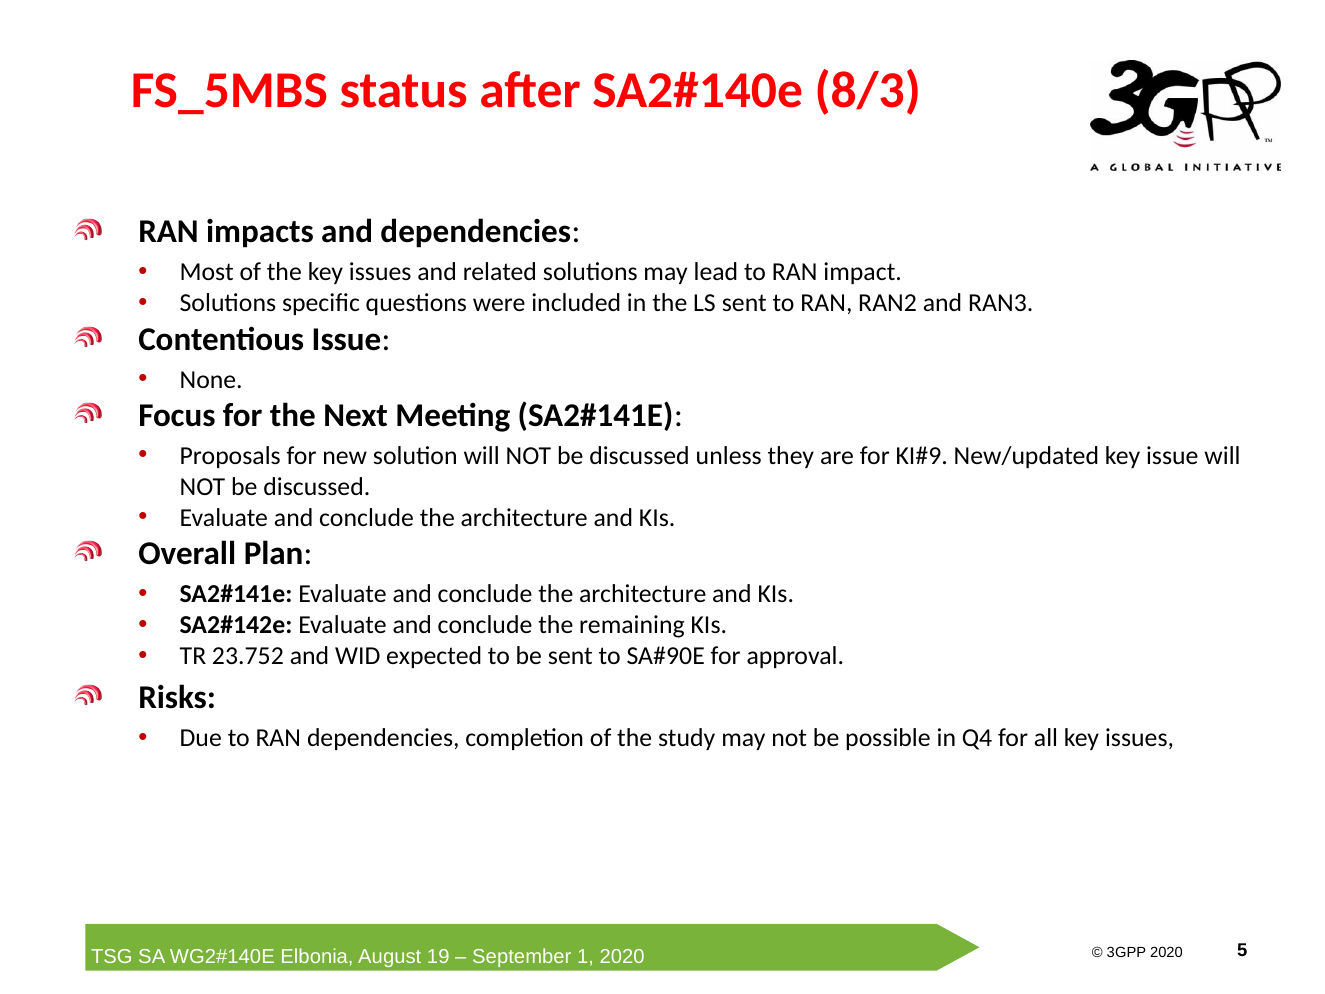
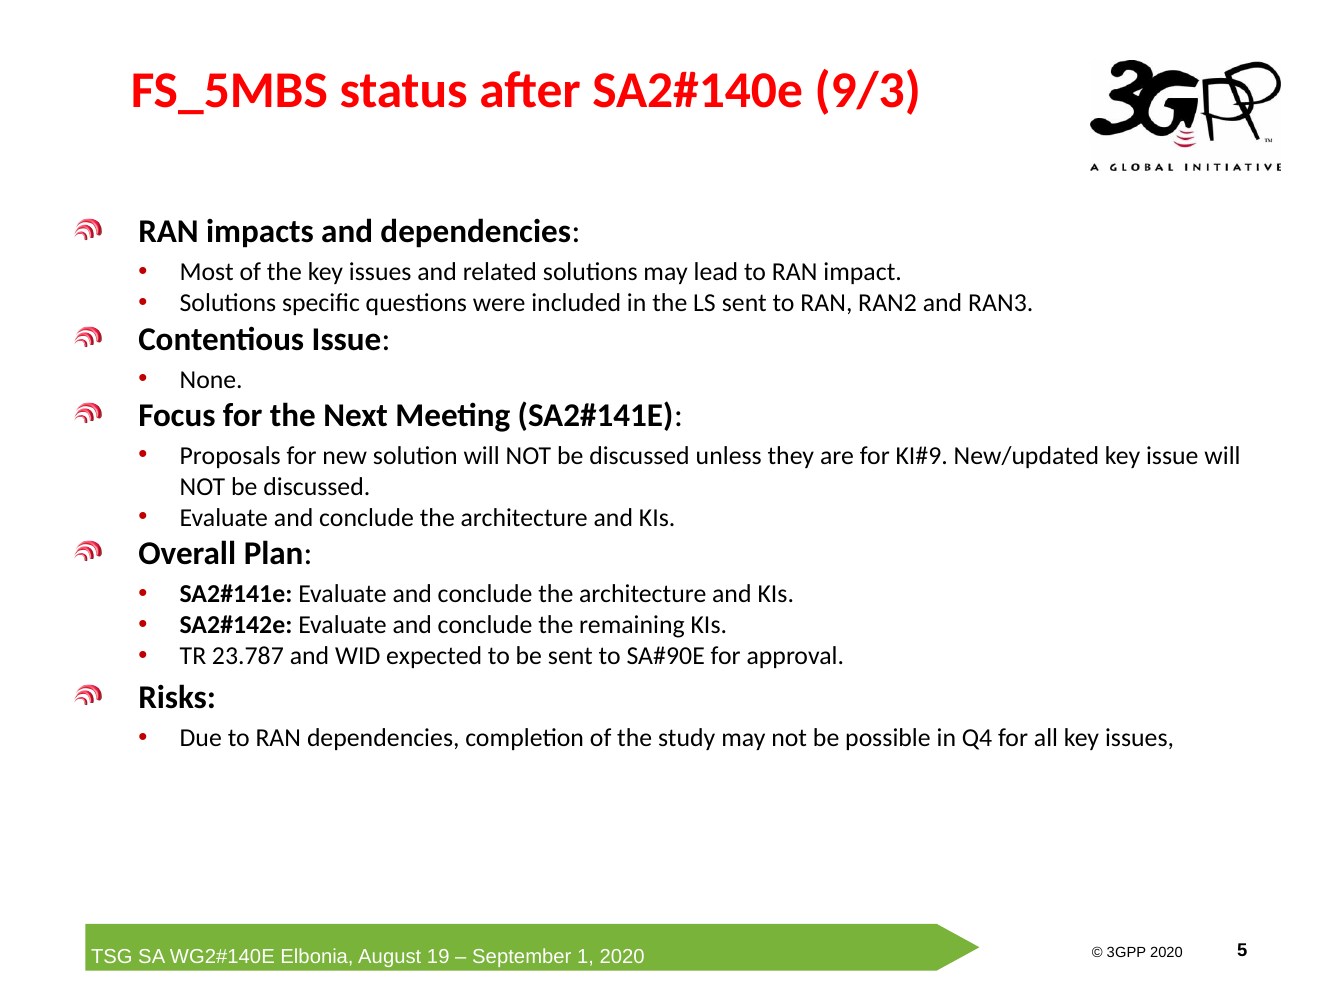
8/3: 8/3 -> 9/3
23.752: 23.752 -> 23.787
